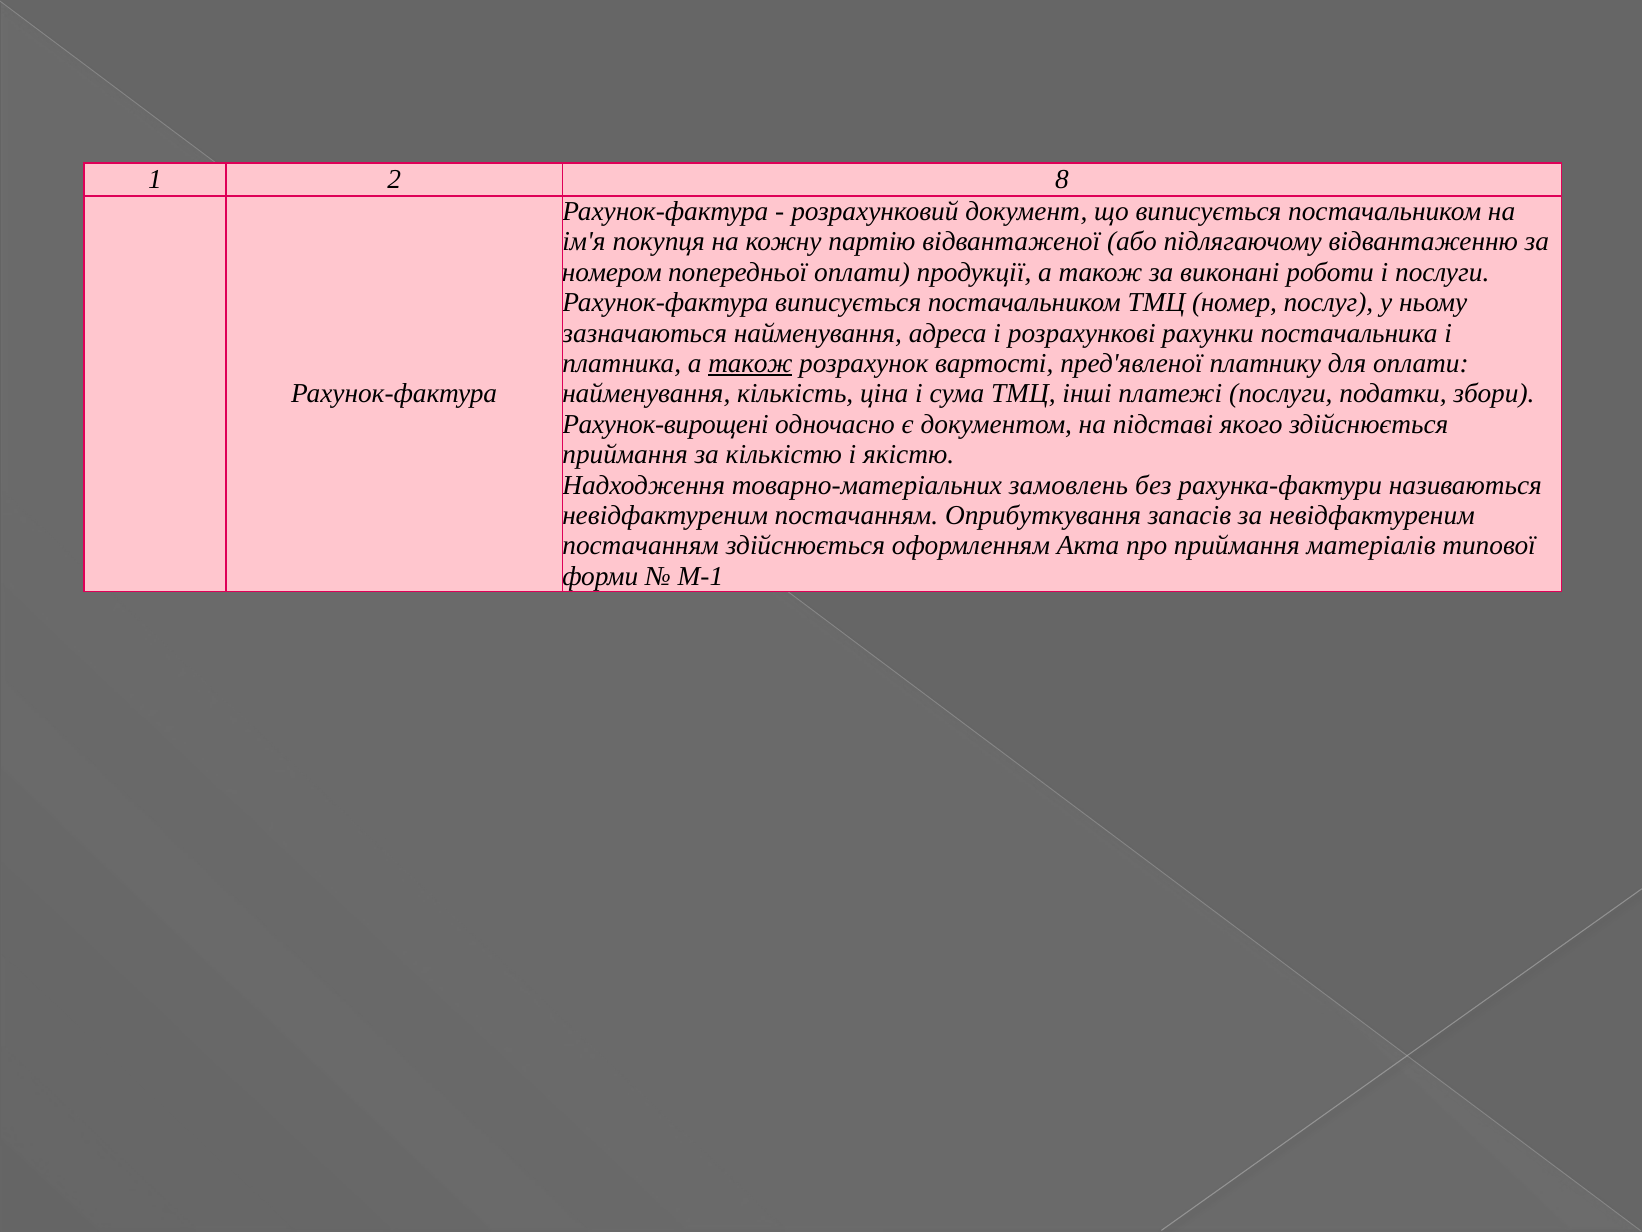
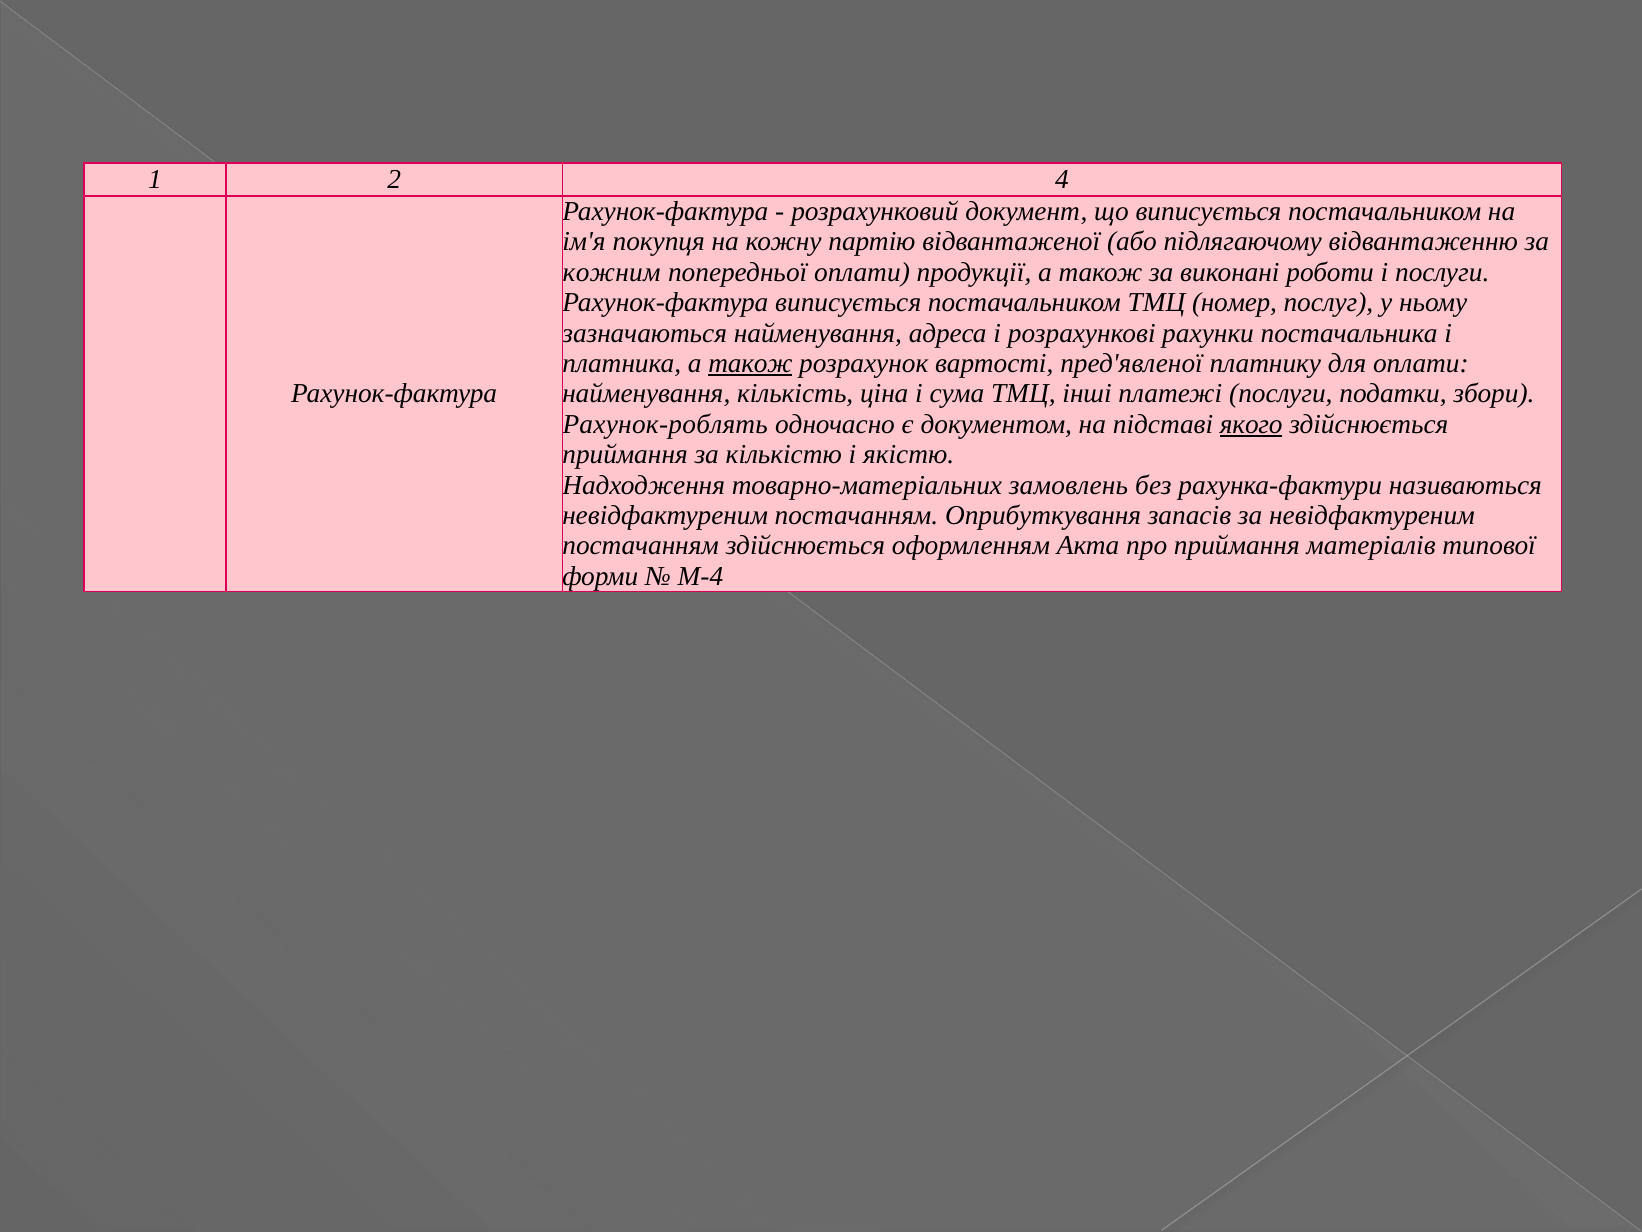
8: 8 -> 4
номером: номером -> кожним
Рахунок-вирощені: Рахунок-вирощені -> Рахунок-роблять
якого underline: none -> present
М-1: М-1 -> М-4
